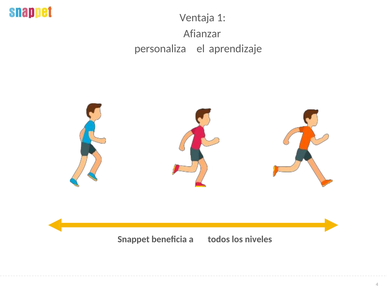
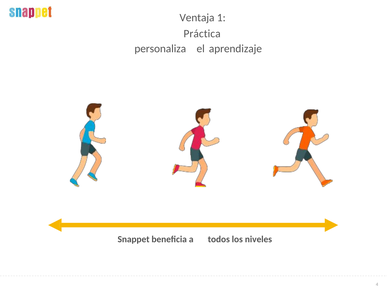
Afianzar: Afianzar -> Práctica
